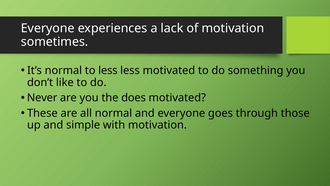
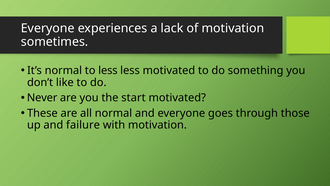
does: does -> start
simple: simple -> failure
